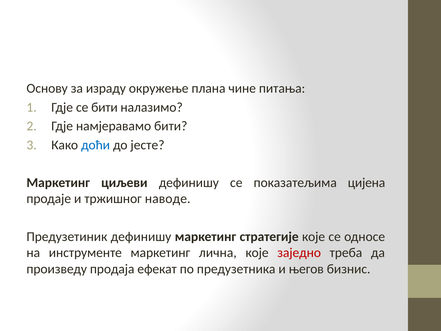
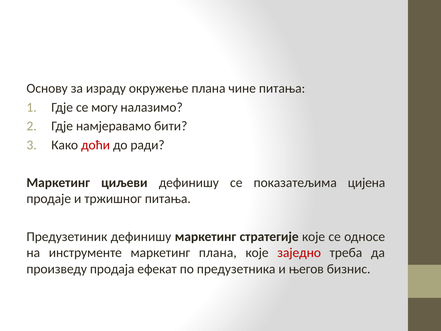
се бити: бити -> могу
доћи colour: blue -> red
јесте: јесте -> ради
тржишног наводе: наводе -> питања
маркетинг лична: лична -> плана
